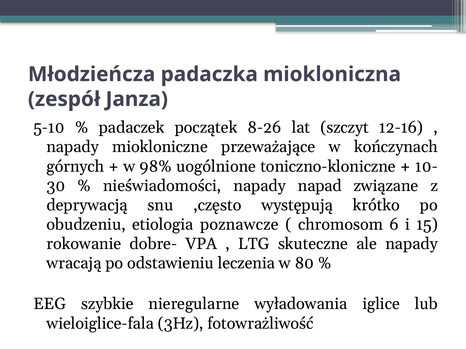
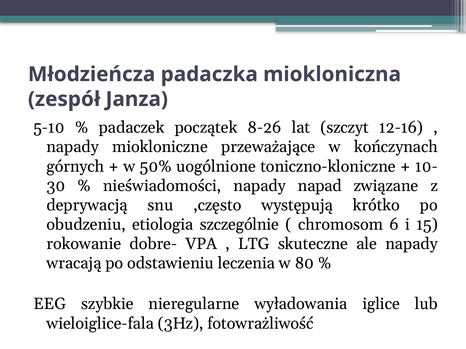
98%: 98% -> 50%
poznawcze: poznawcze -> szczególnie
